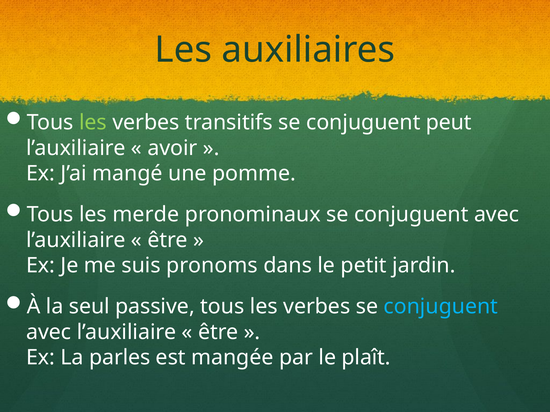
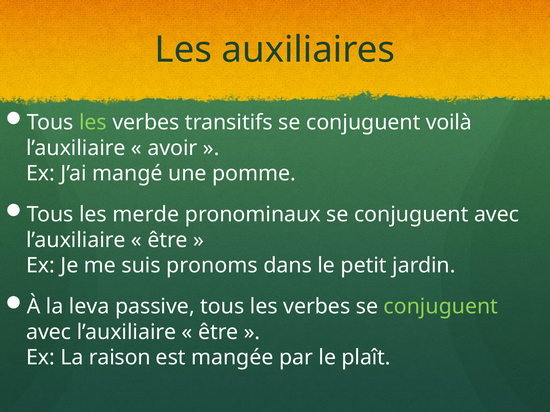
peut: peut -> voilà
seul: seul -> leva
conjuguent at (441, 307) colour: light blue -> light green
parles: parles -> raison
